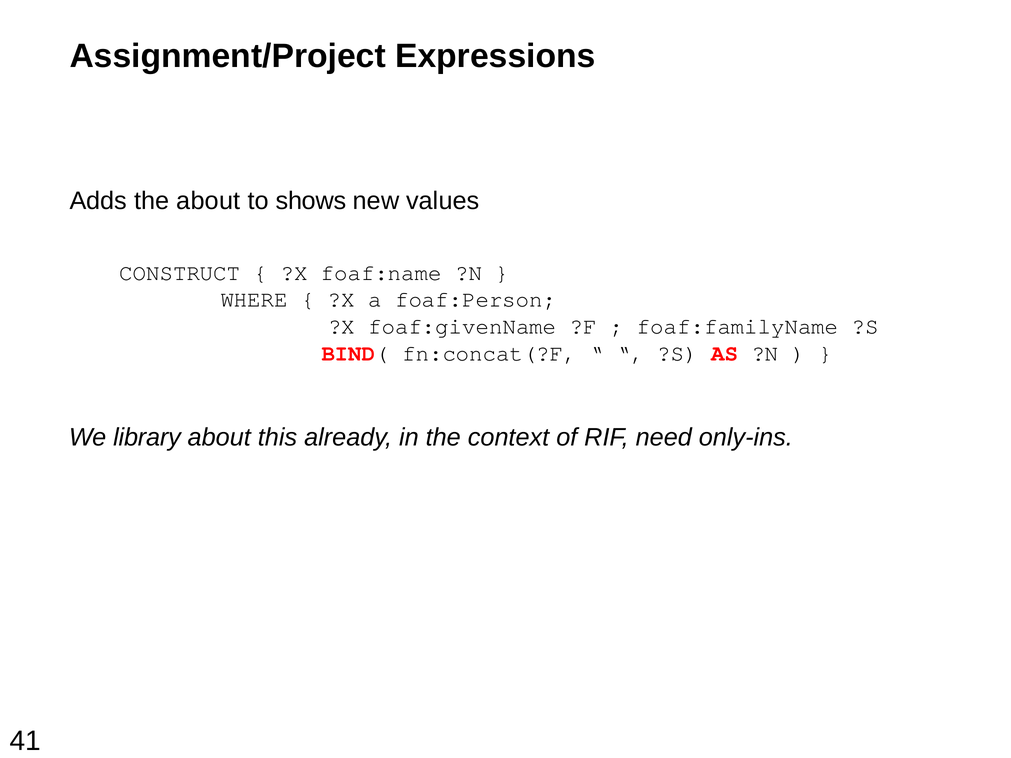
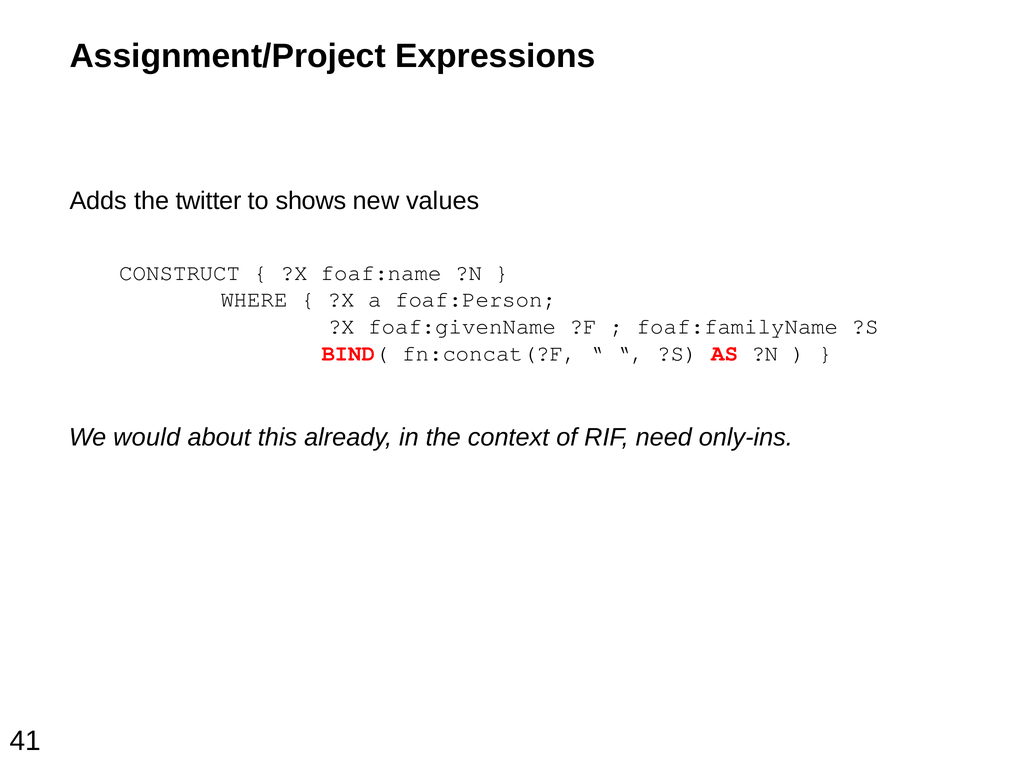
the about: about -> twitter
library: library -> would
